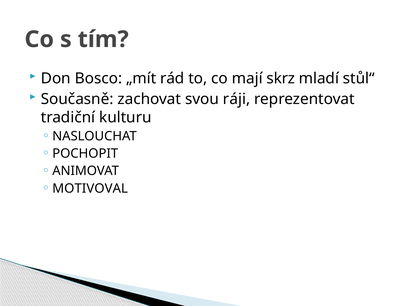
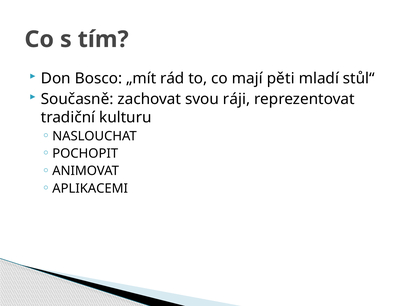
skrz: skrz -> pěti
MOTIVOVAL: MOTIVOVAL -> APLIKACEMI
